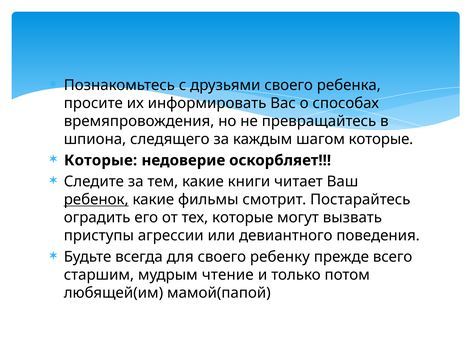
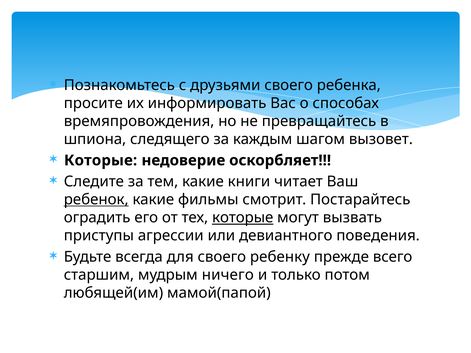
шагом которые: которые -> вызовет
которые at (243, 218) underline: none -> present
чтение: чтение -> ничего
